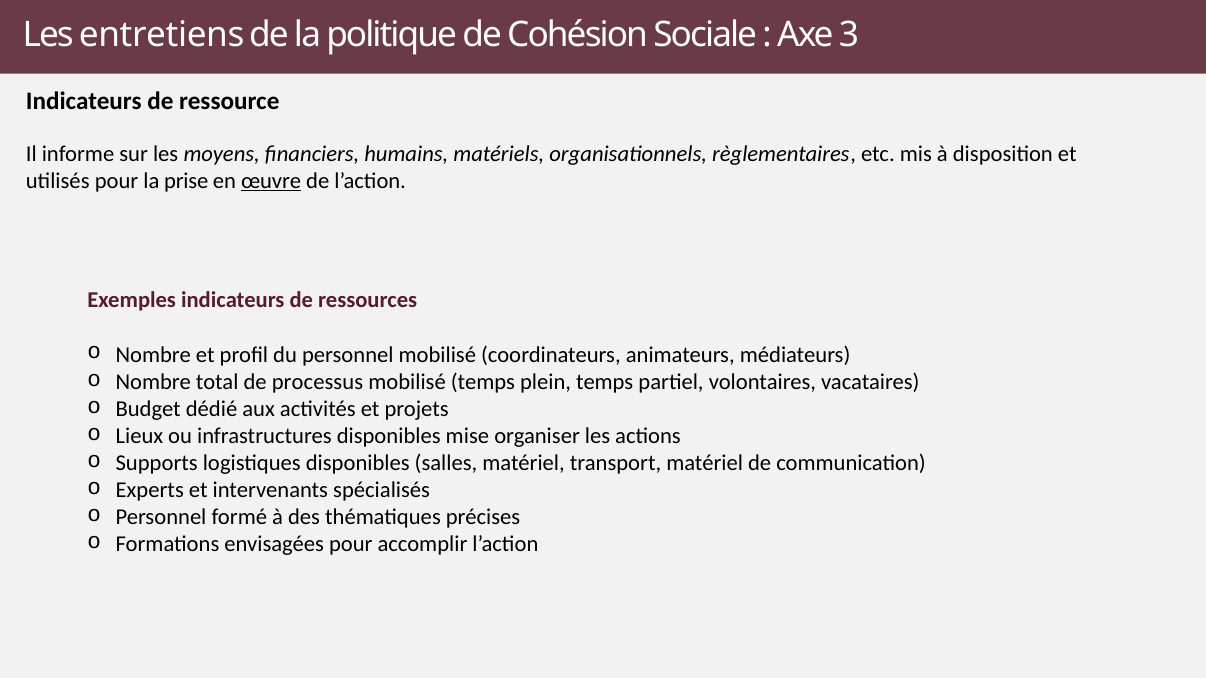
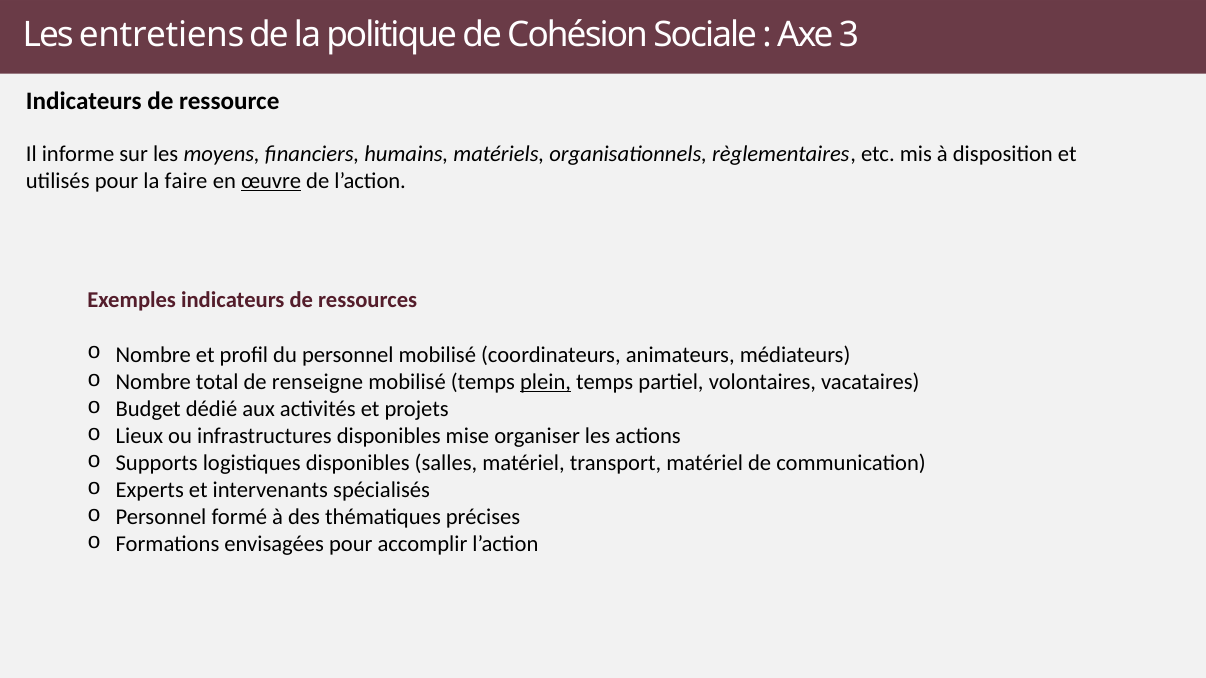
prise: prise -> faire
processus: processus -> renseigne
plein underline: none -> present
